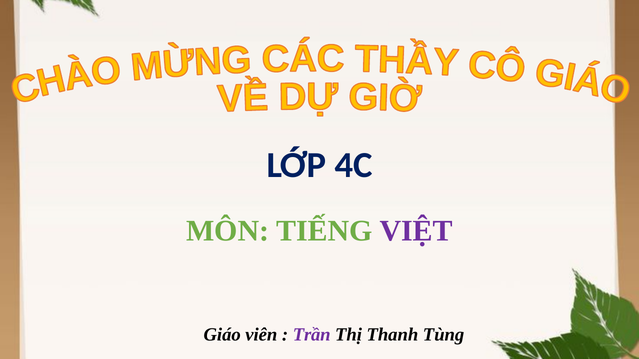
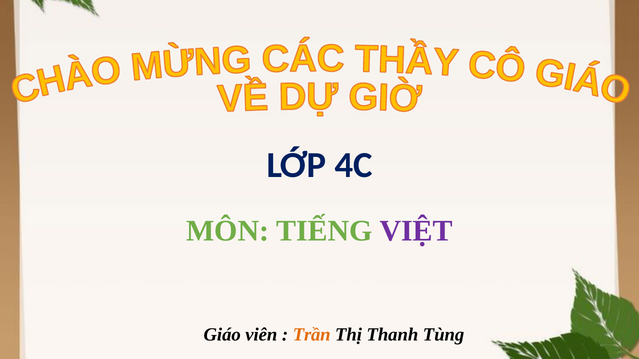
Trần colour: purple -> orange
